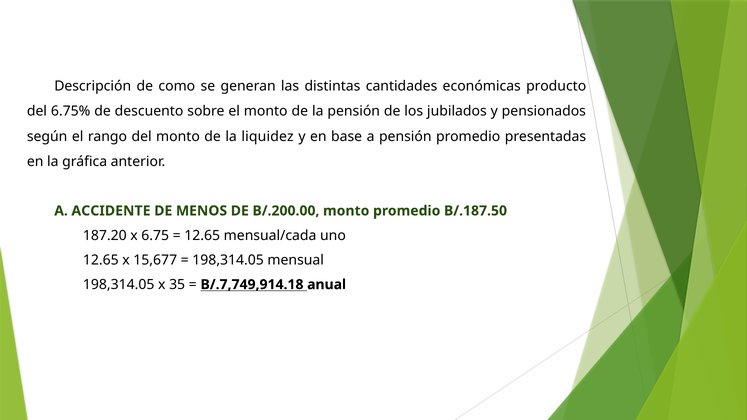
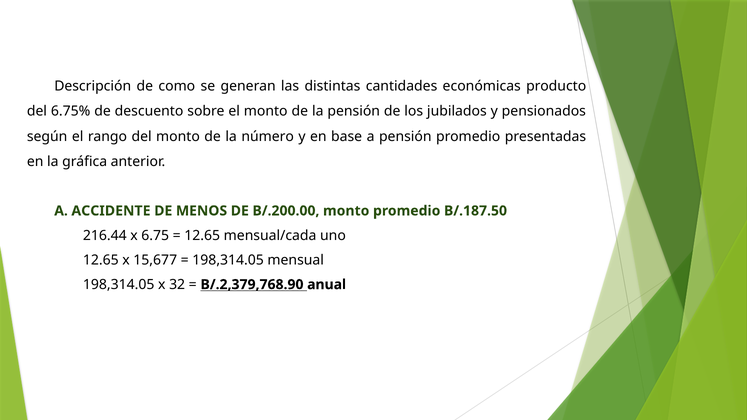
liquidez: liquidez -> número
187.20: 187.20 -> 216.44
35: 35 -> 32
B/.7,749,914.18: B/.7,749,914.18 -> B/.2,379,768.90
